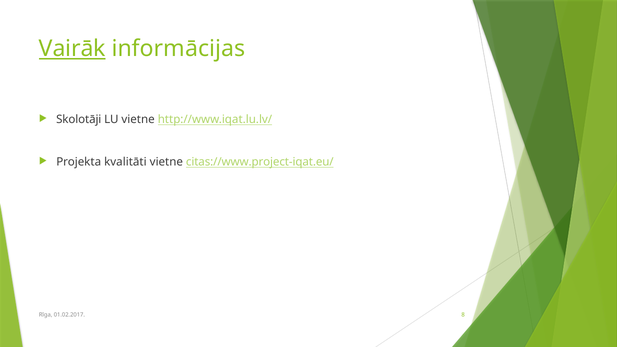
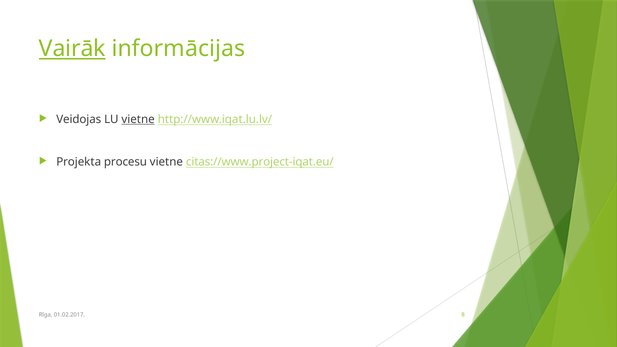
Skolotāji: Skolotāji -> Veidojas
vietne at (138, 119) underline: none -> present
kvalitāti: kvalitāti -> procesu
